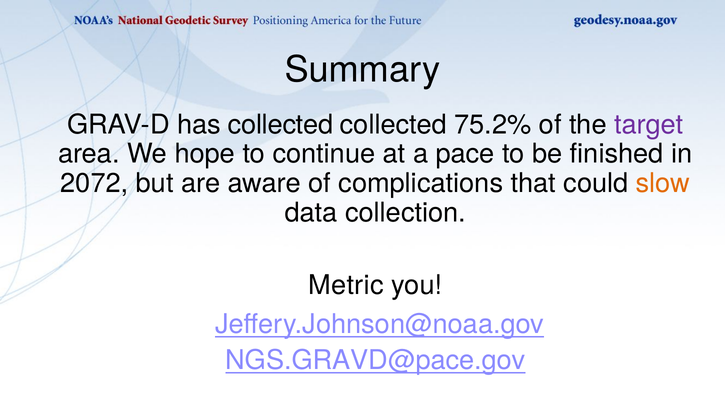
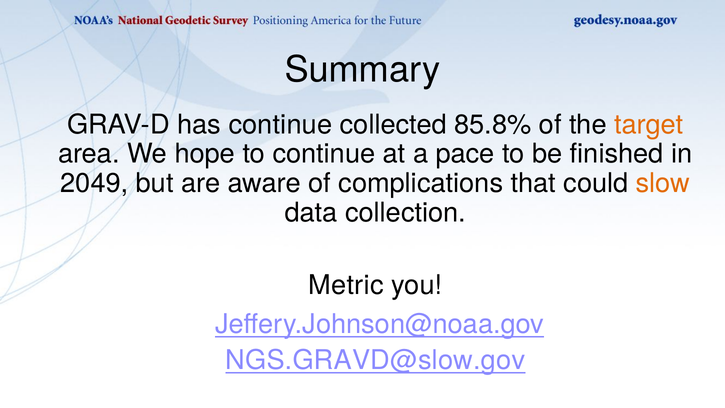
has collected: collected -> continue
75.2%: 75.2% -> 85.8%
target colour: purple -> orange
2072: 2072 -> 2049
NGS.GRAVD@pace.gov: NGS.GRAVD@pace.gov -> NGS.GRAVD@slow.gov
